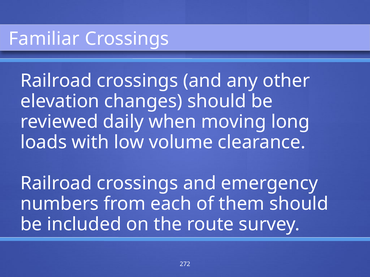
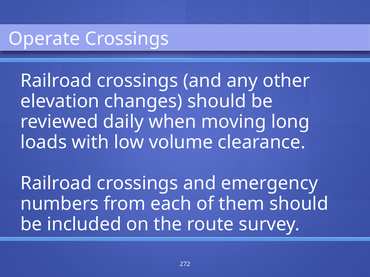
Familiar: Familiar -> Operate
